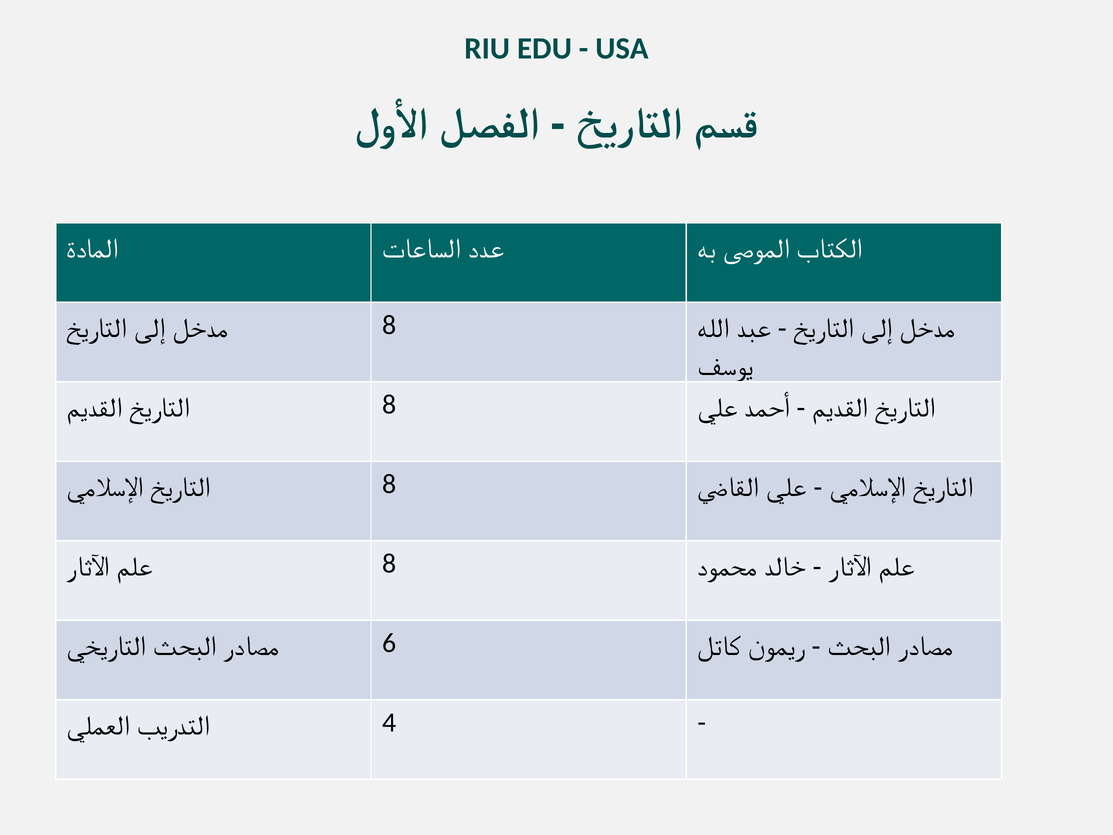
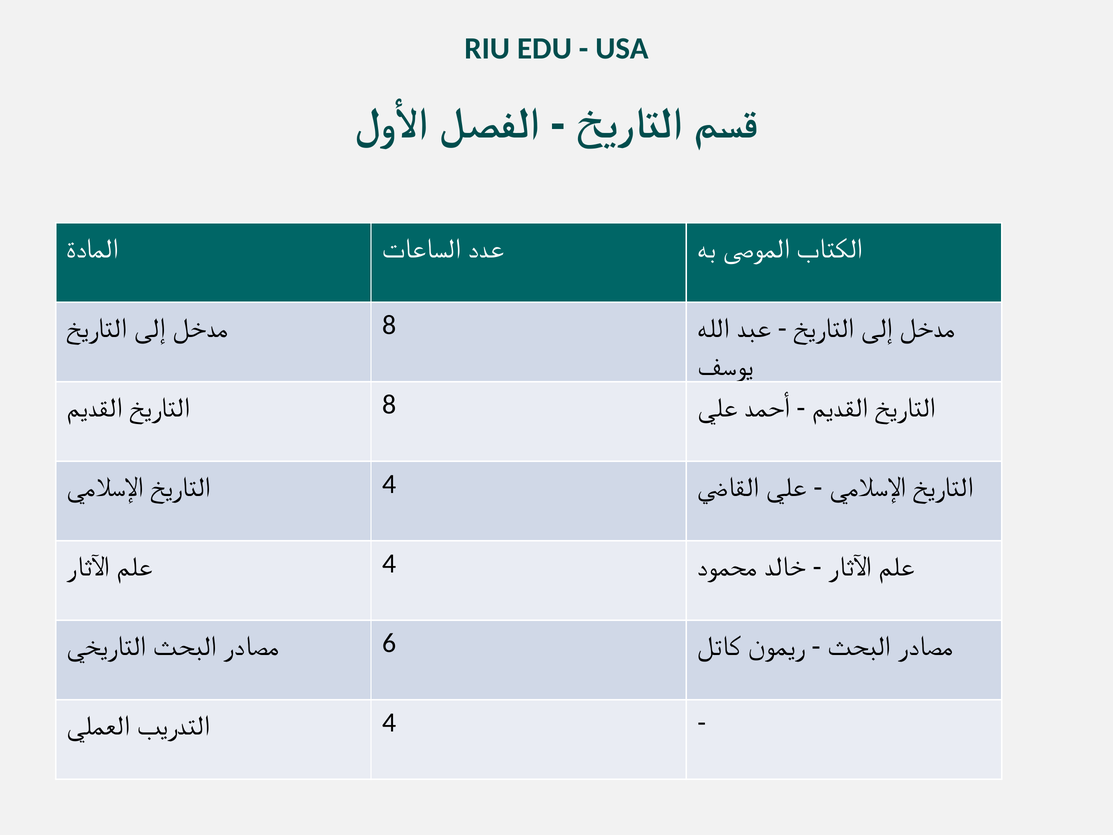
8 at (389, 484): 8 -> 4
8 at (389, 563): 8 -> 4
